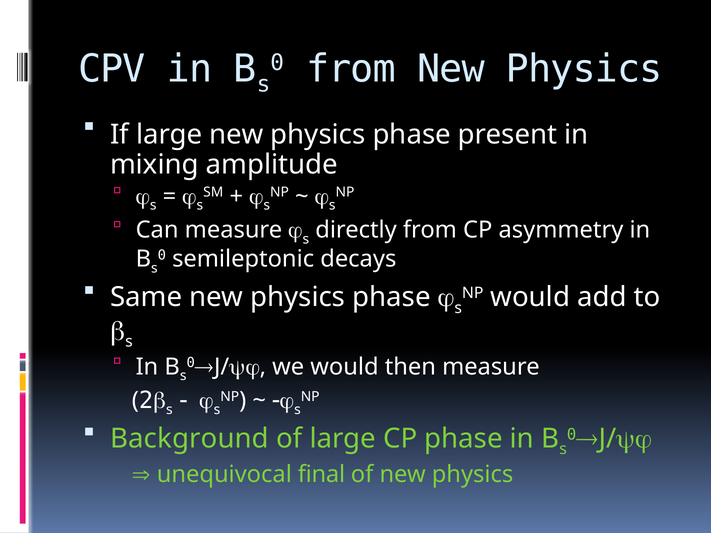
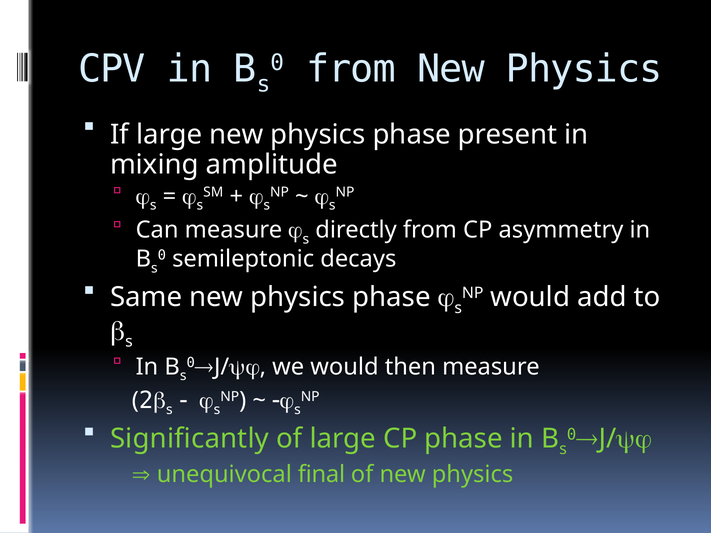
Background: Background -> Significantly
